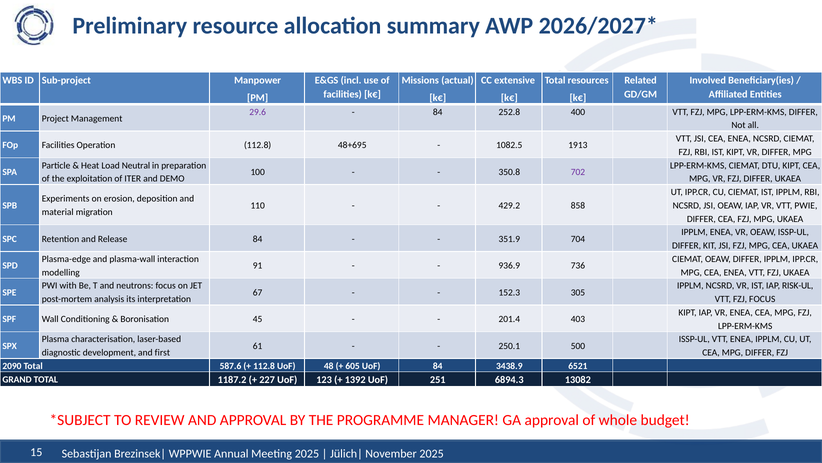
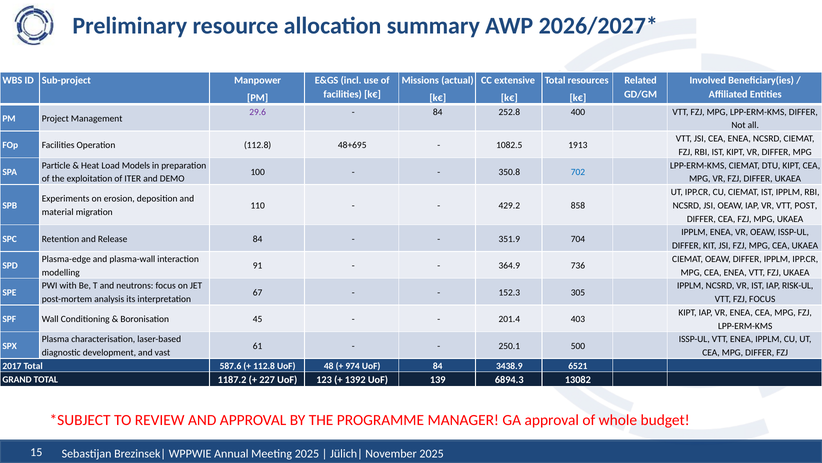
Neutral: Neutral -> Models
702 colour: purple -> blue
PWIE: PWIE -> POST
936.9: 936.9 -> 364.9
first: first -> vast
2090: 2090 -> 2017
605: 605 -> 974
251: 251 -> 139
